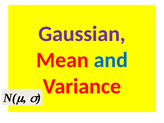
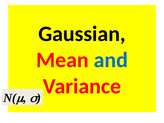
Gaussian colour: purple -> black
